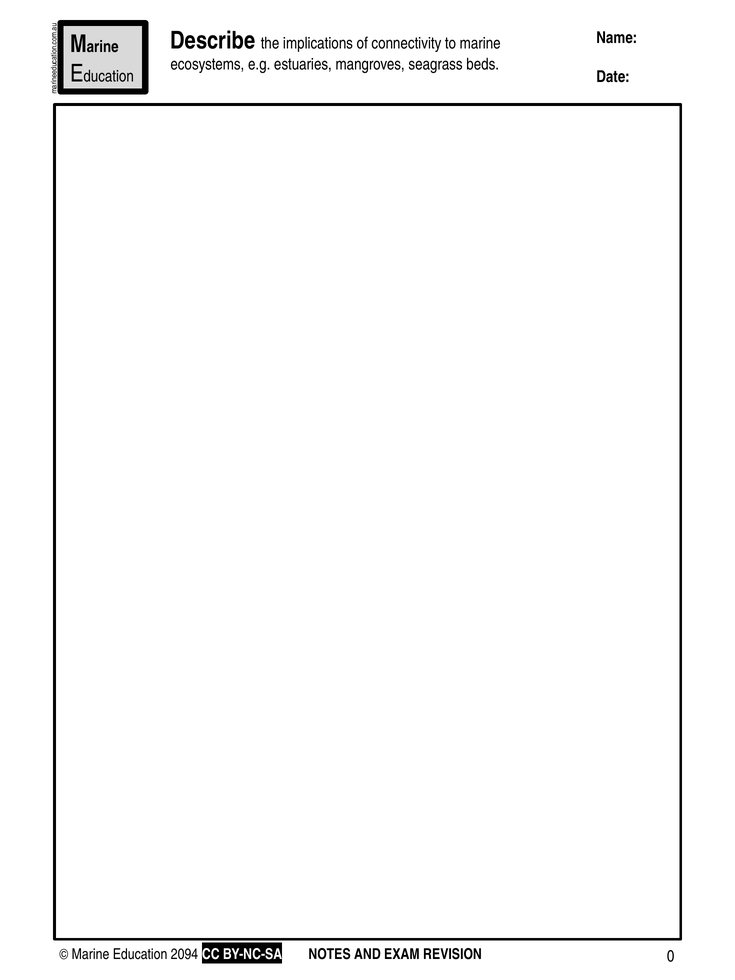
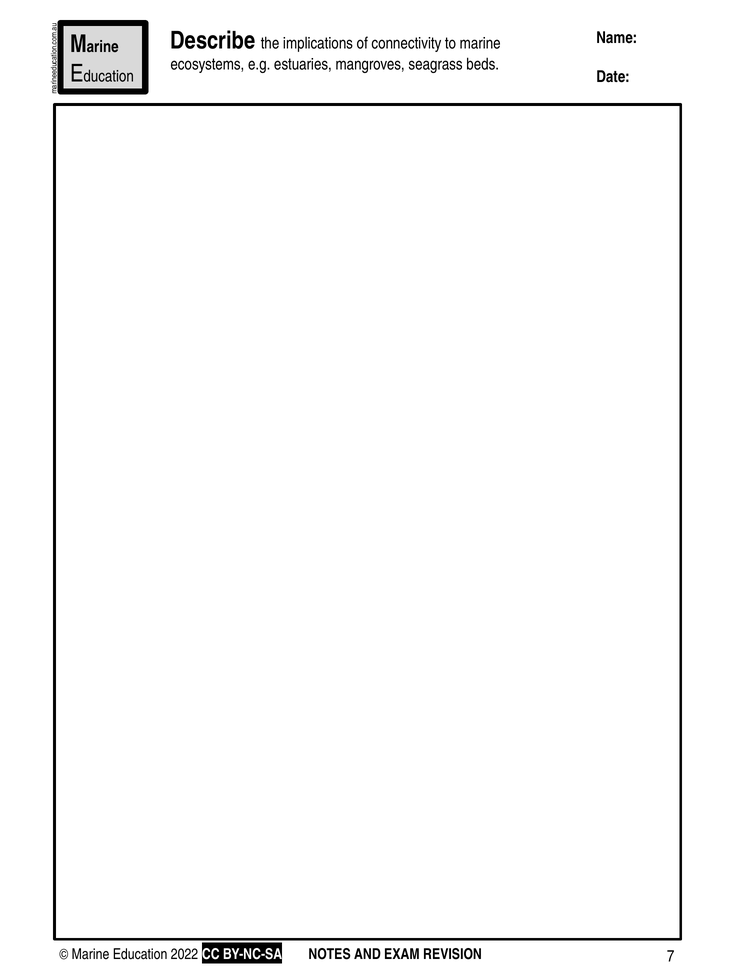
2094: 2094 -> 2022
0: 0 -> 7
